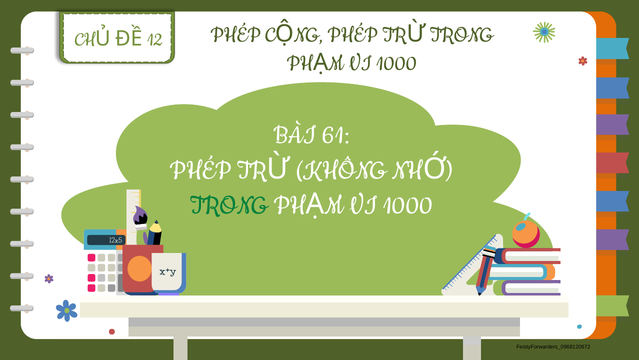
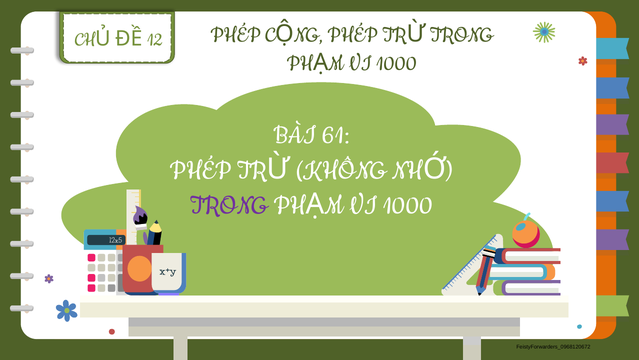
TRONG at (229, 204) colour: green -> purple
